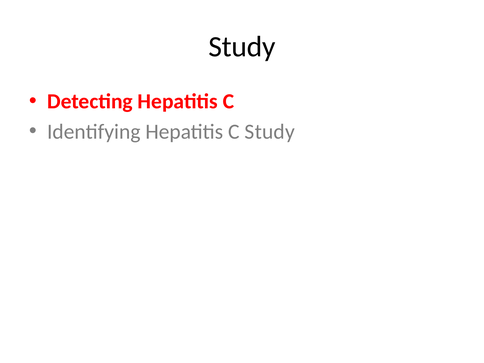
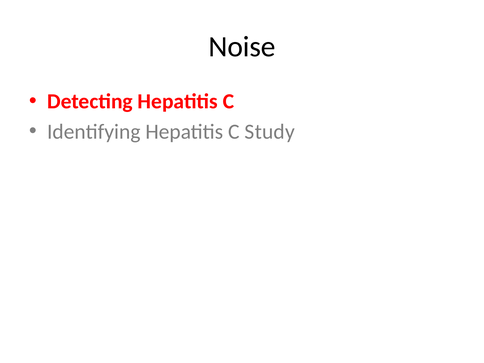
Study at (242, 47): Study -> Noise
